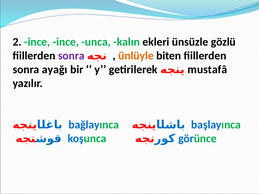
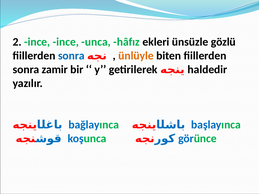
kalın: kalın -> hâfız
sonra at (71, 56) colour: purple -> blue
ayağı: ayağı -> zamir
mustafâ: mustafâ -> haldedir
